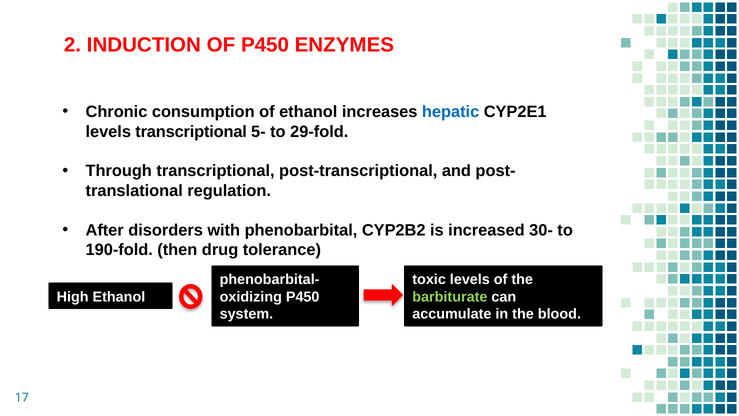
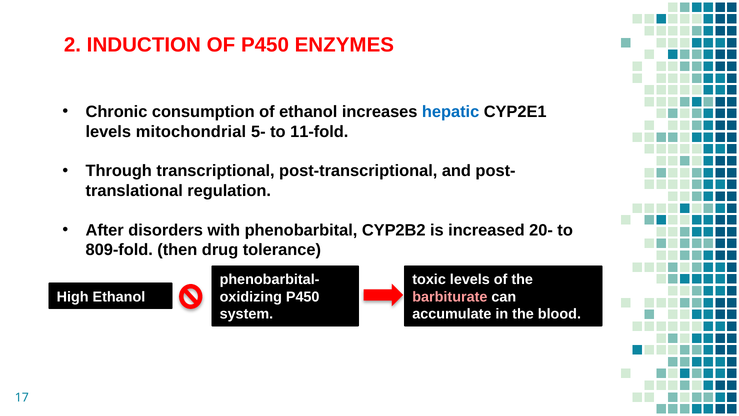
levels transcriptional: transcriptional -> mitochondrial
29-fold: 29-fold -> 11-fold
30-: 30- -> 20-
190-fold: 190-fold -> 809-fold
barbiturate colour: light green -> pink
